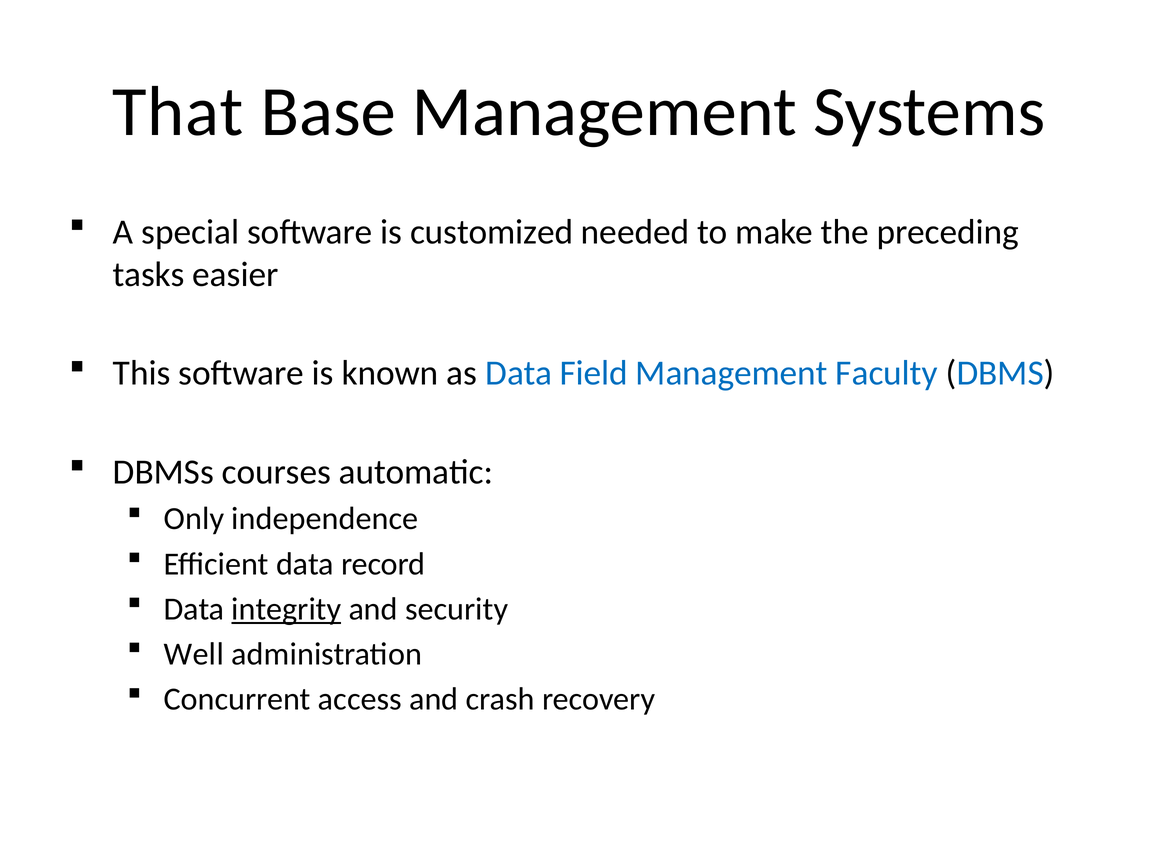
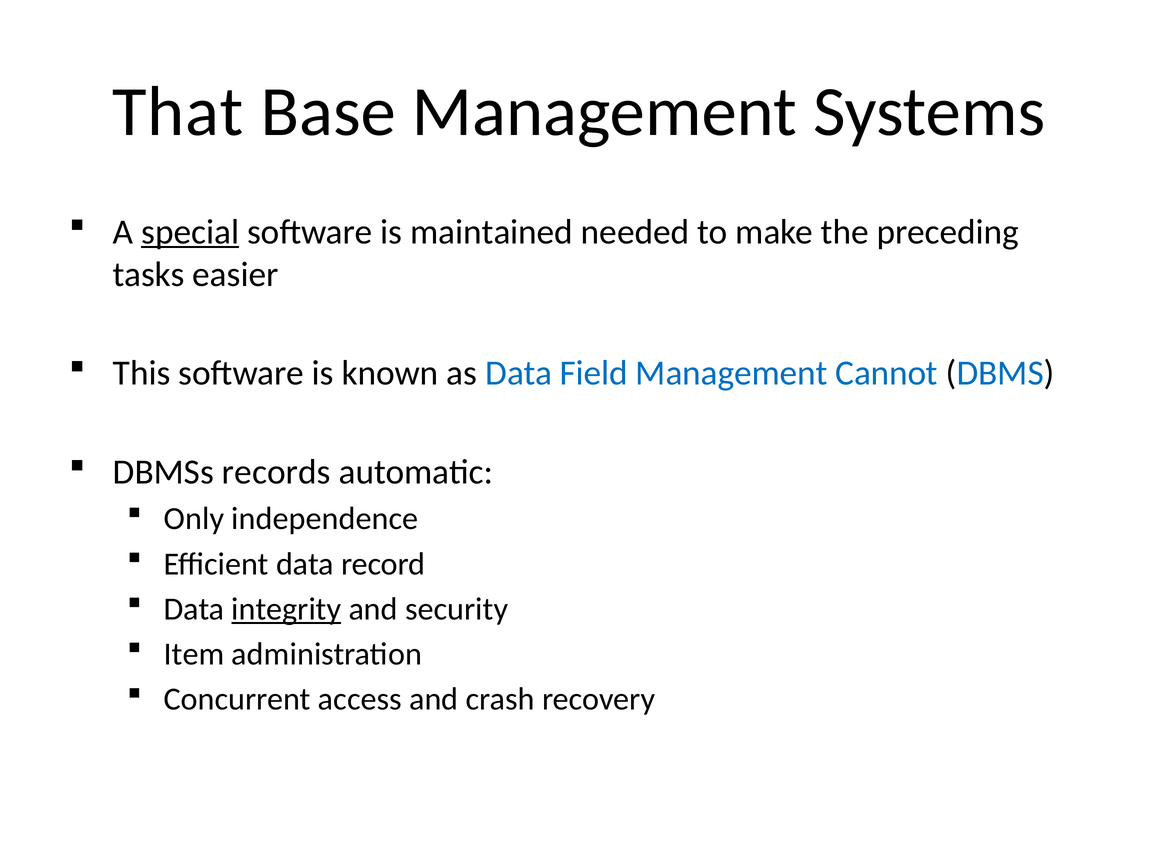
special underline: none -> present
customized: customized -> maintained
Faculty: Faculty -> Cannot
courses: courses -> records
Well: Well -> Item
